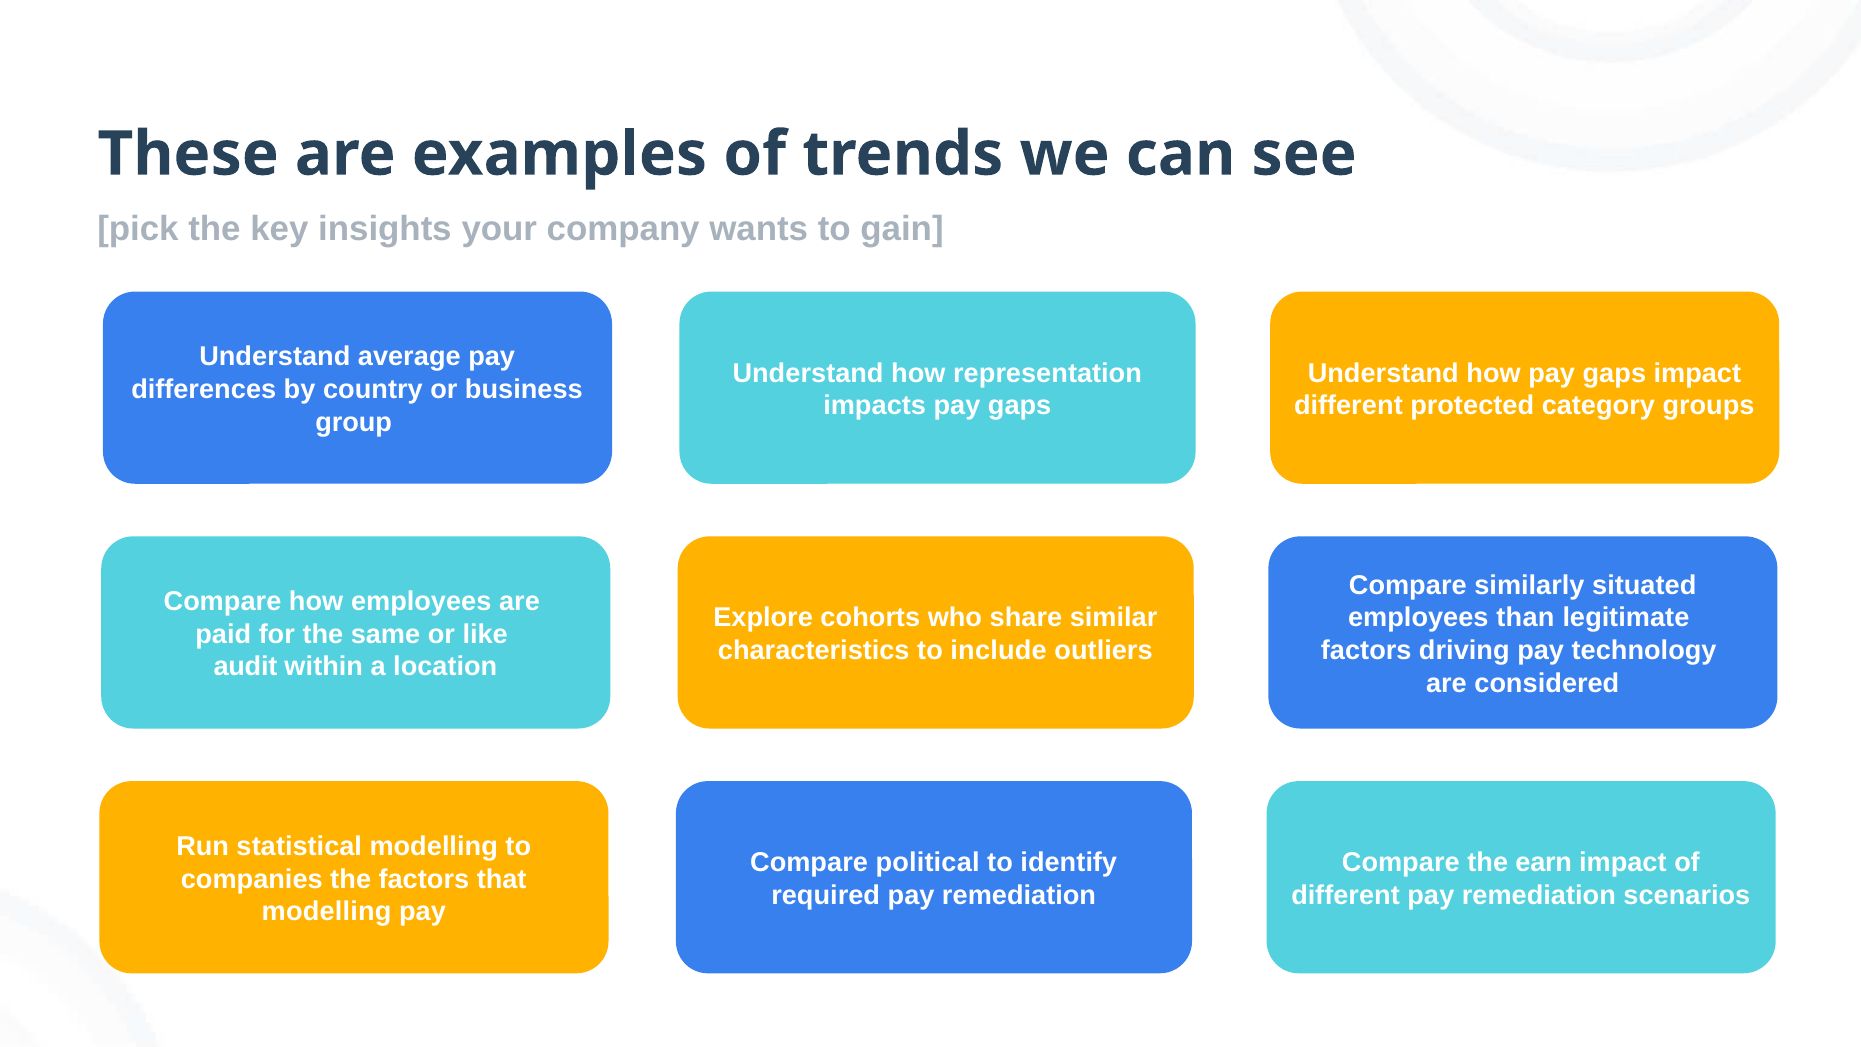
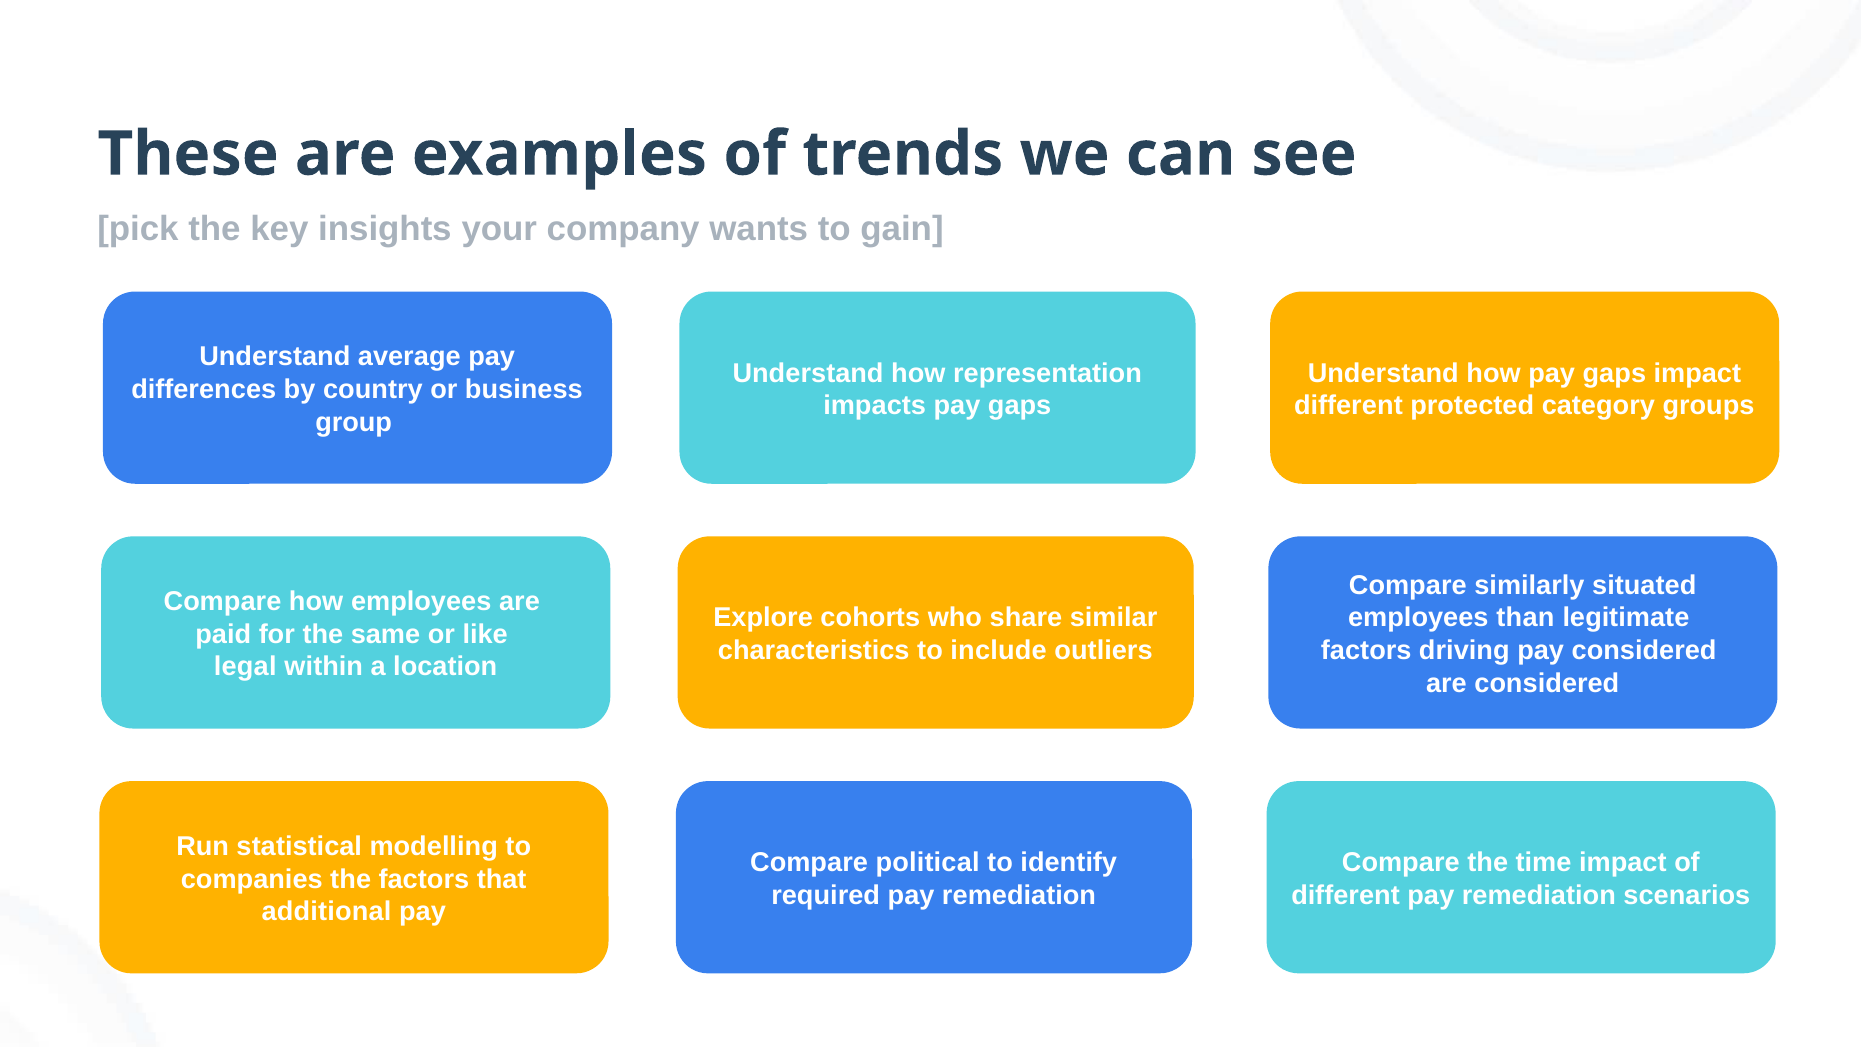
pay technology: technology -> considered
audit: audit -> legal
earn: earn -> time
modelling at (327, 912): modelling -> additional
